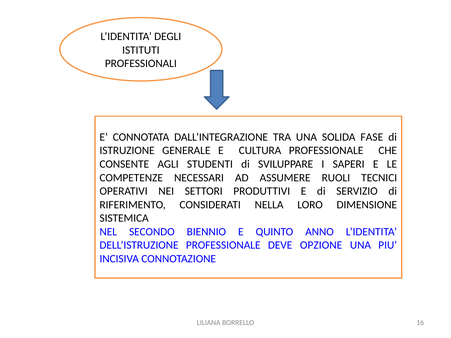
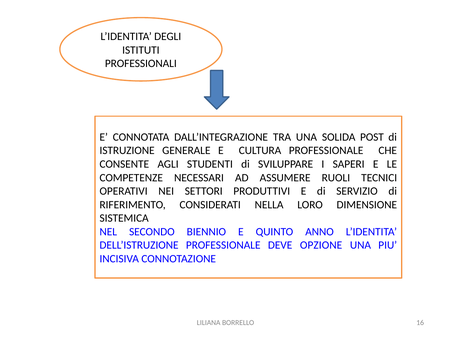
FASE: FASE -> POST
